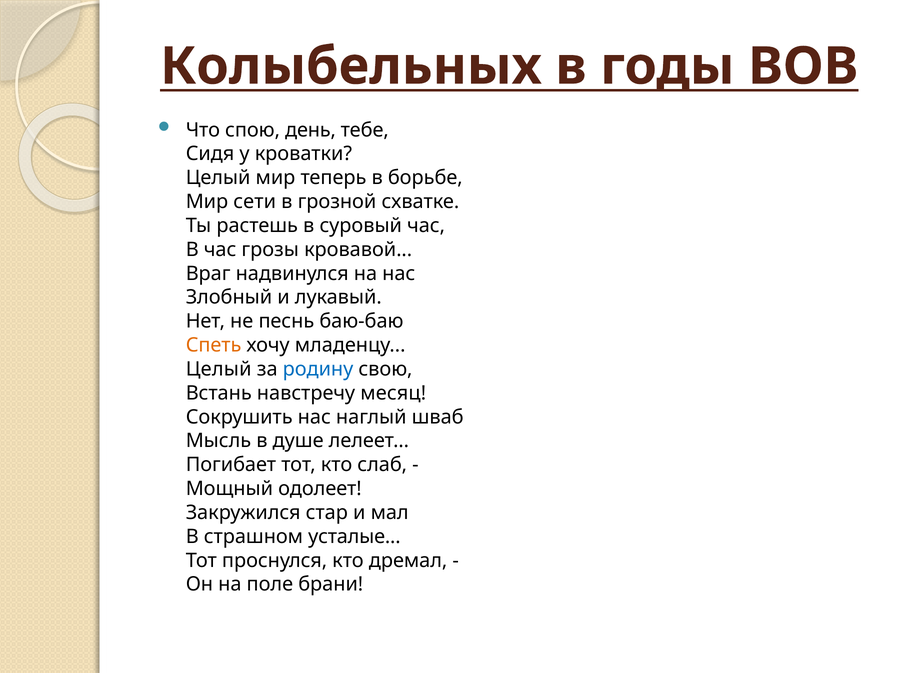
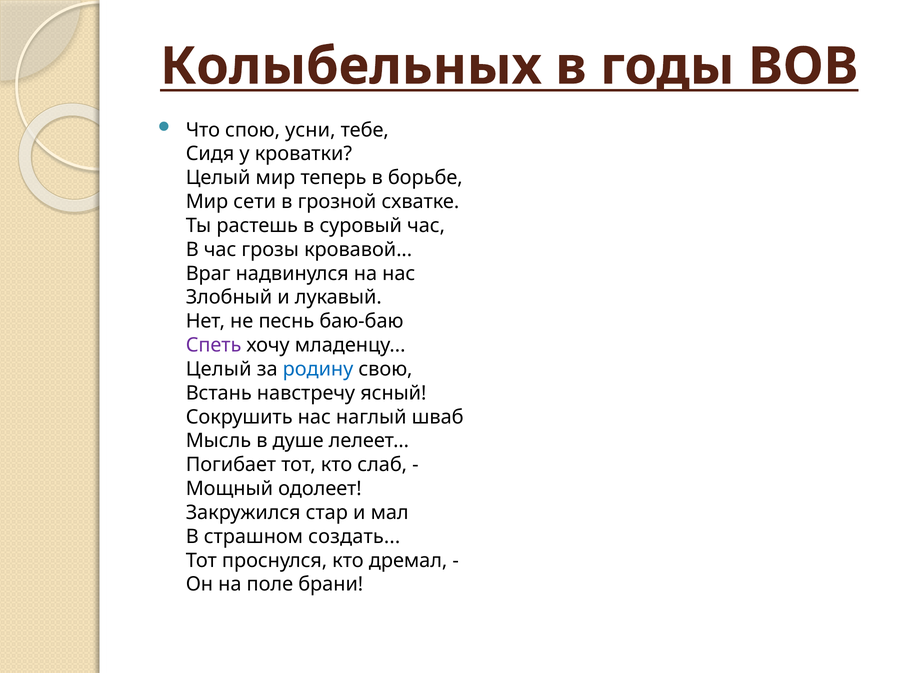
день: день -> усни
Спеть colour: orange -> purple
месяц: месяц -> ясный
усталые: усталые -> создать
